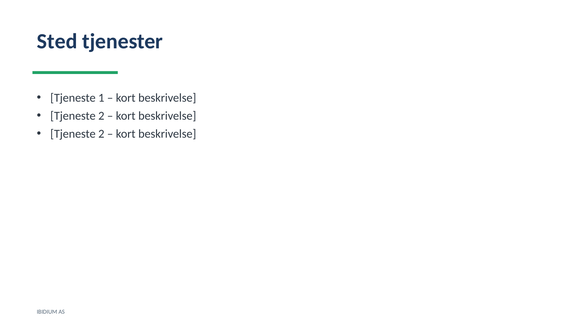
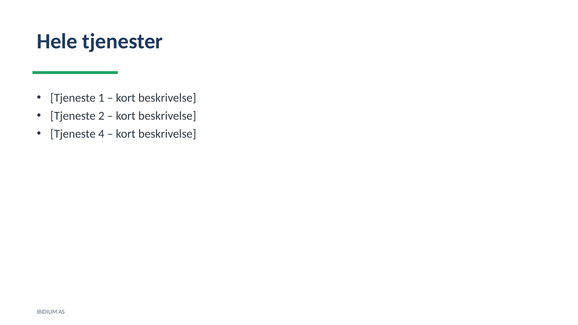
Sted: Sted -> Hele
2 at (101, 134): 2 -> 4
